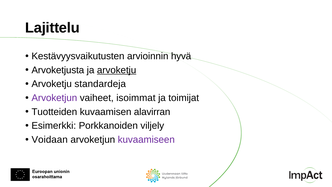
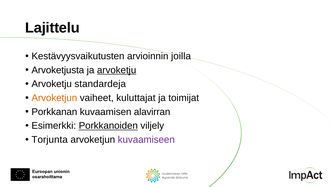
hyvä: hyvä -> joilla
Arvoketjun at (54, 98) colour: purple -> orange
isoimmat: isoimmat -> kuluttajat
Tuotteiden: Tuotteiden -> Porkkanan
Porkkanoiden underline: none -> present
Voidaan: Voidaan -> Torjunta
